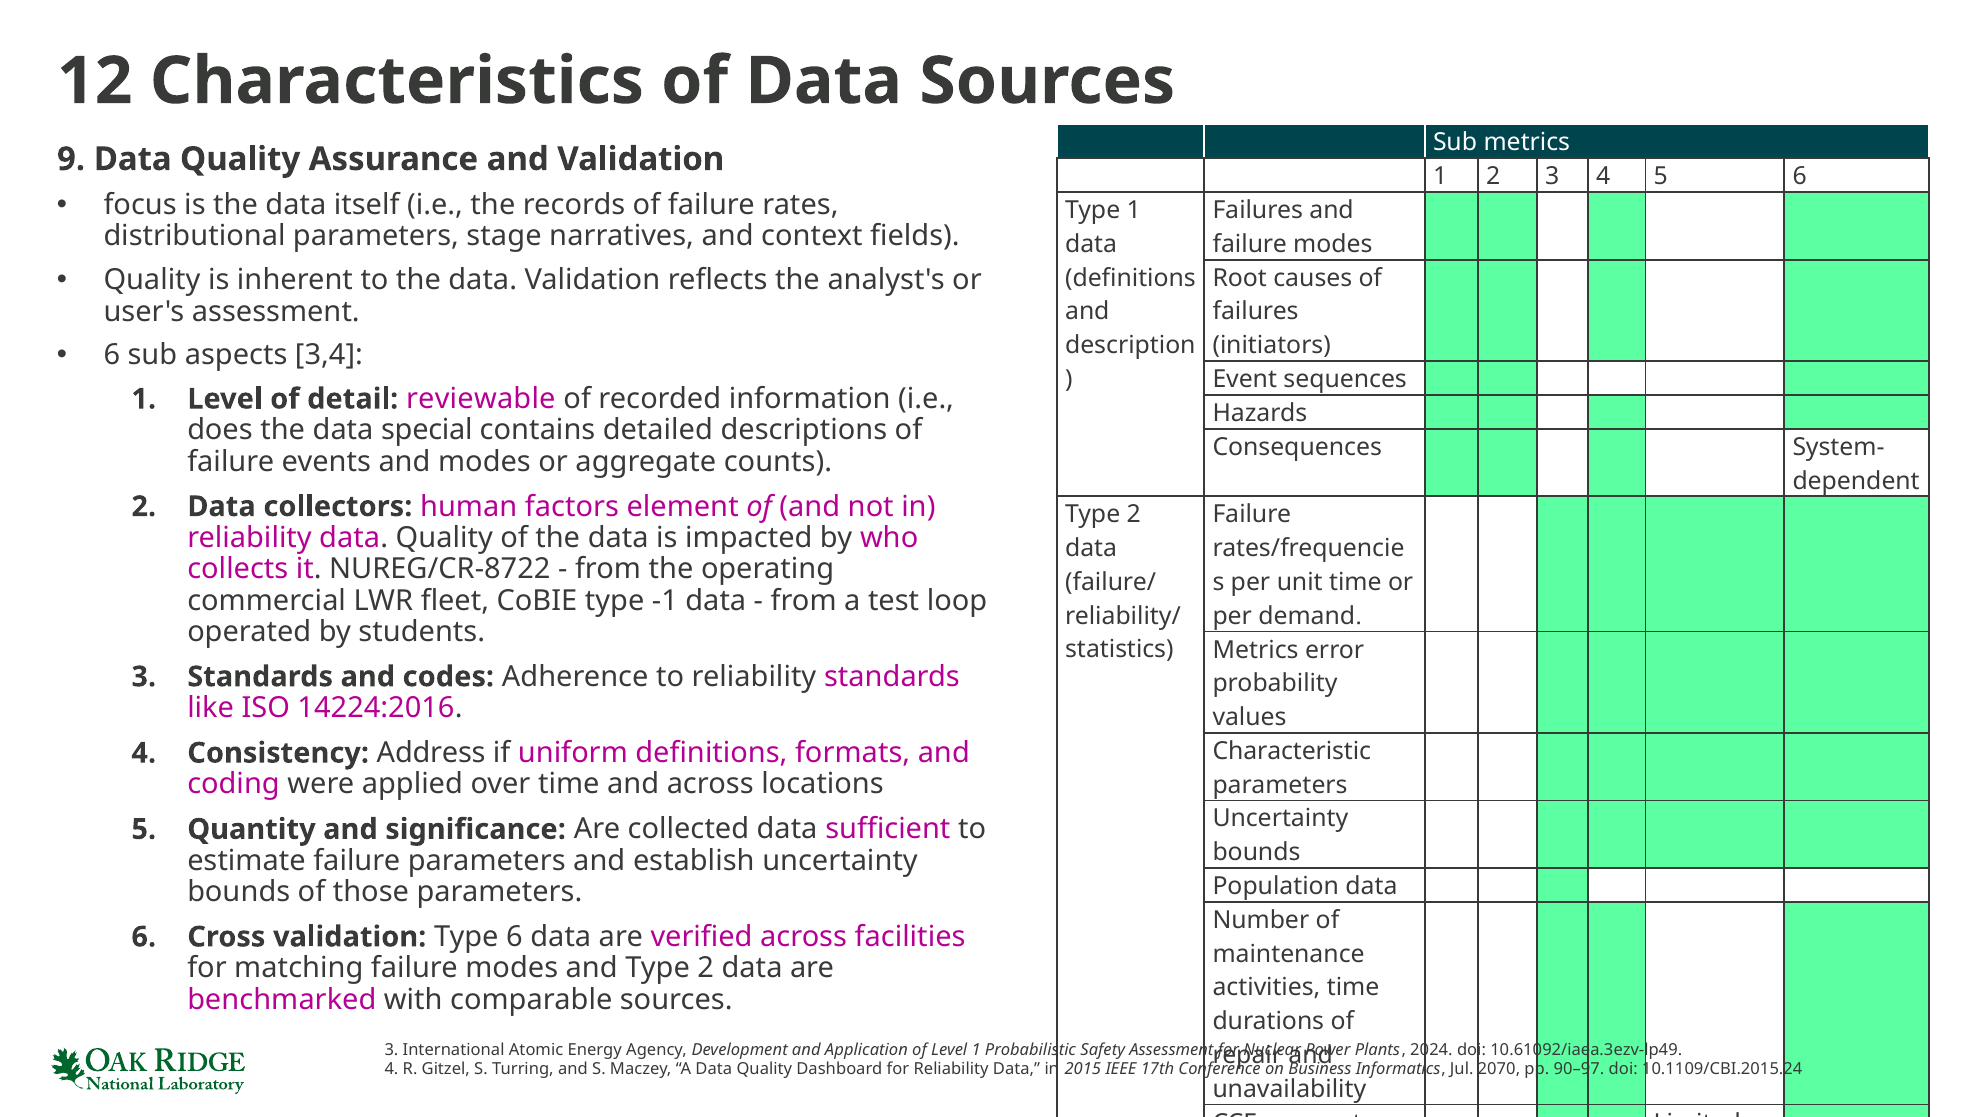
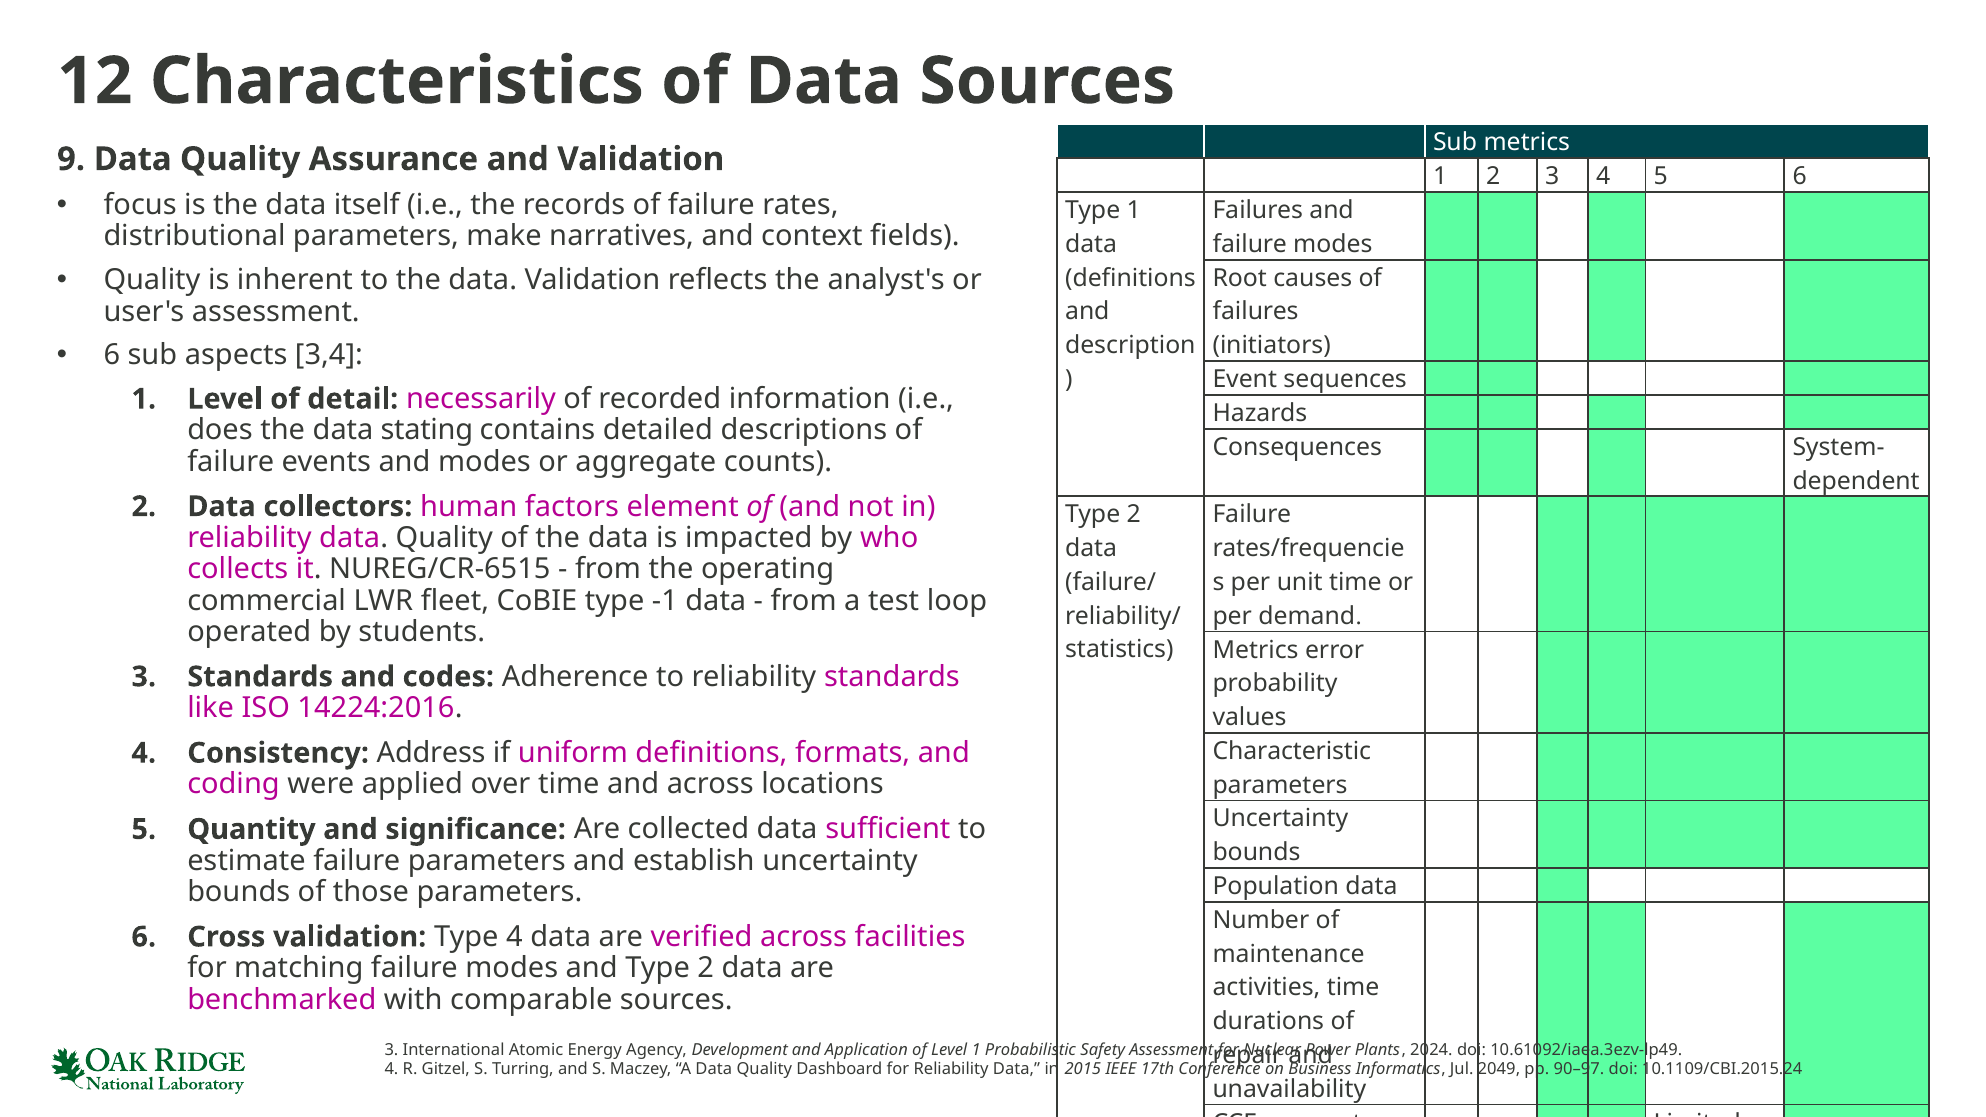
stage: stage -> make
reviewable: reviewable -> necessarily
special: special -> stating
NUREG/CR-8722: NUREG/CR-8722 -> NUREG/CR-6515
Type 6: 6 -> 4
2070: 2070 -> 2049
